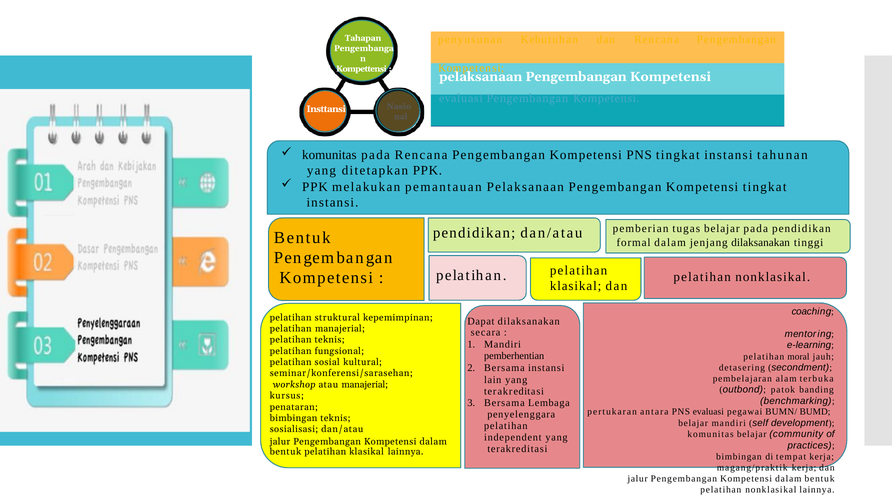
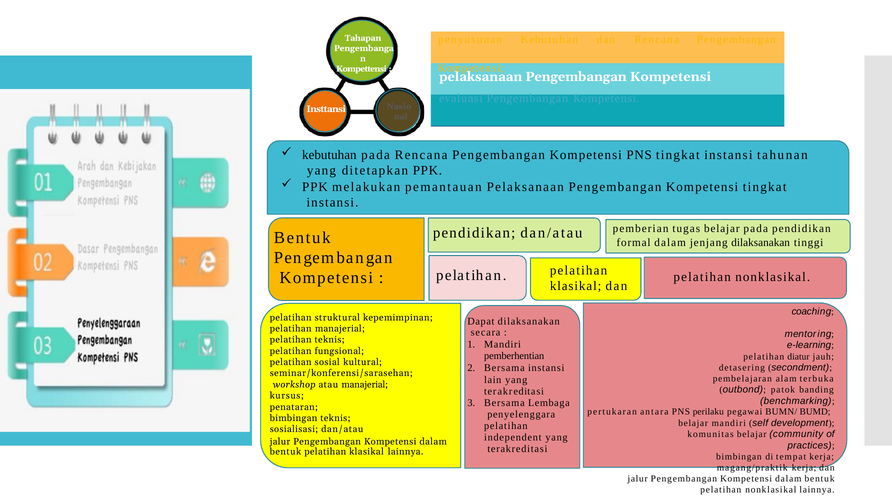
komunitas at (329, 155): komunitas -> kebutuhan
moral: moral -> diatur
PNS evaluasi: evaluasi -> perilaku
